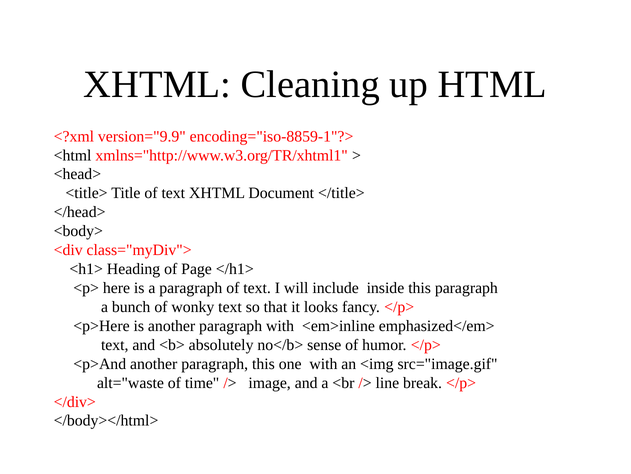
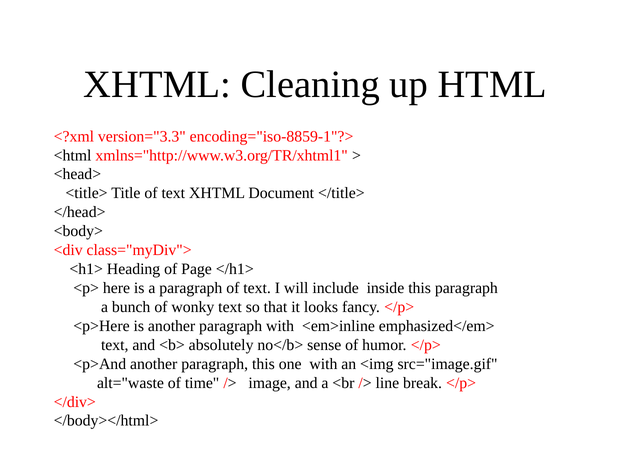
version="9.9: version="9.9 -> version="3.3
